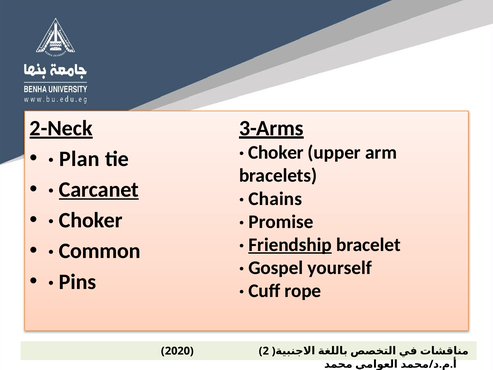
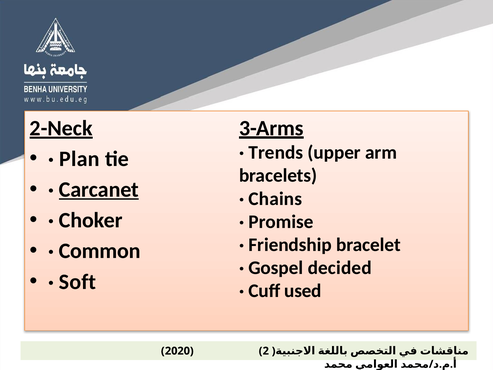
Choker at (276, 152): Choker -> Trends
Friendship underline: present -> none
yourself: yourself -> decided
Pins: Pins -> Soft
rope: rope -> used
